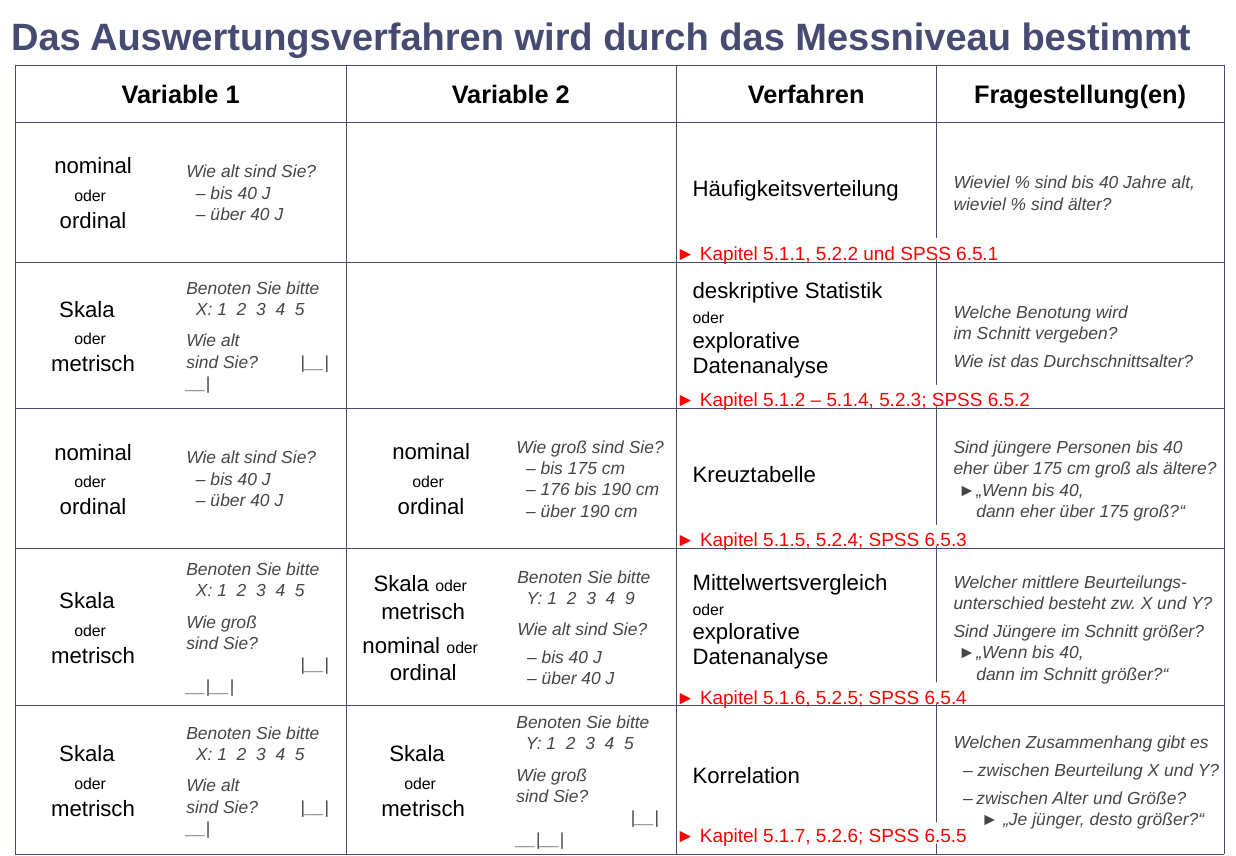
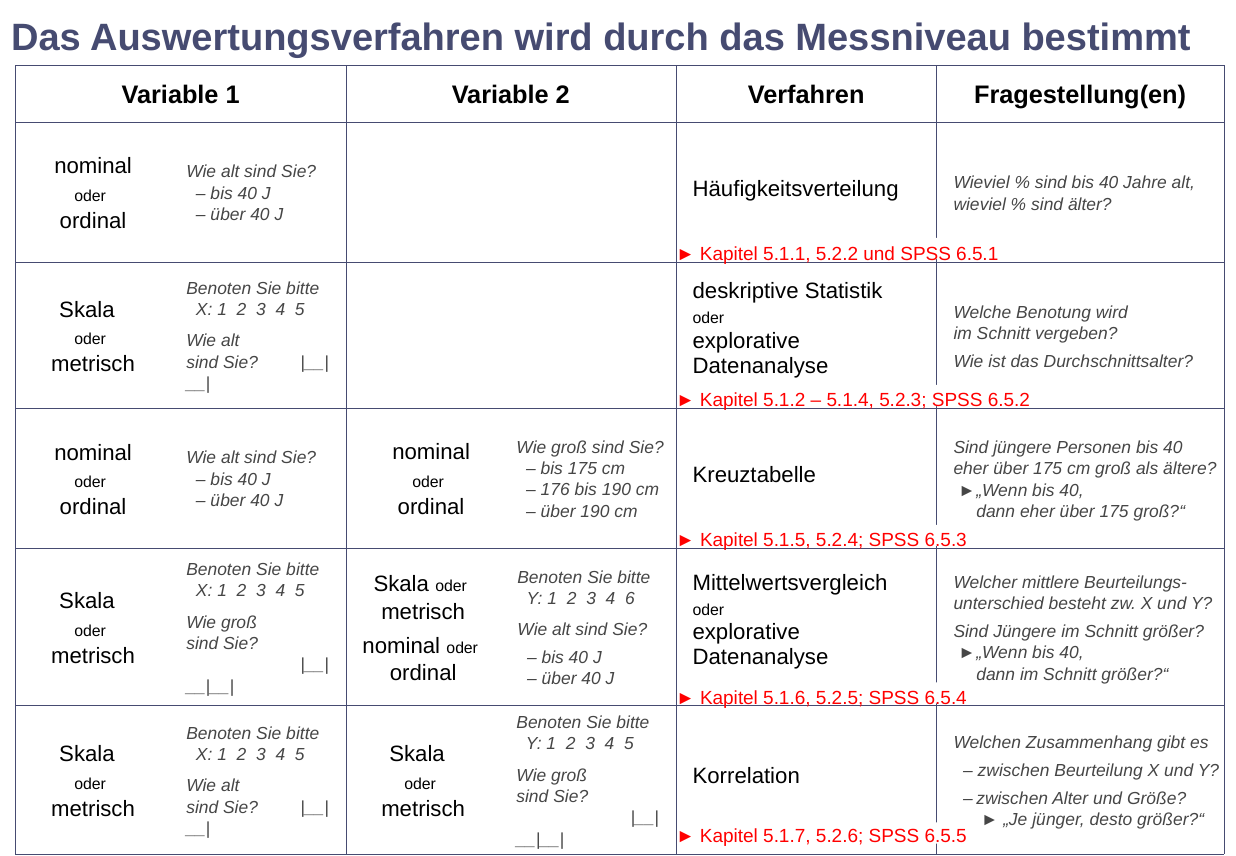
9: 9 -> 6
